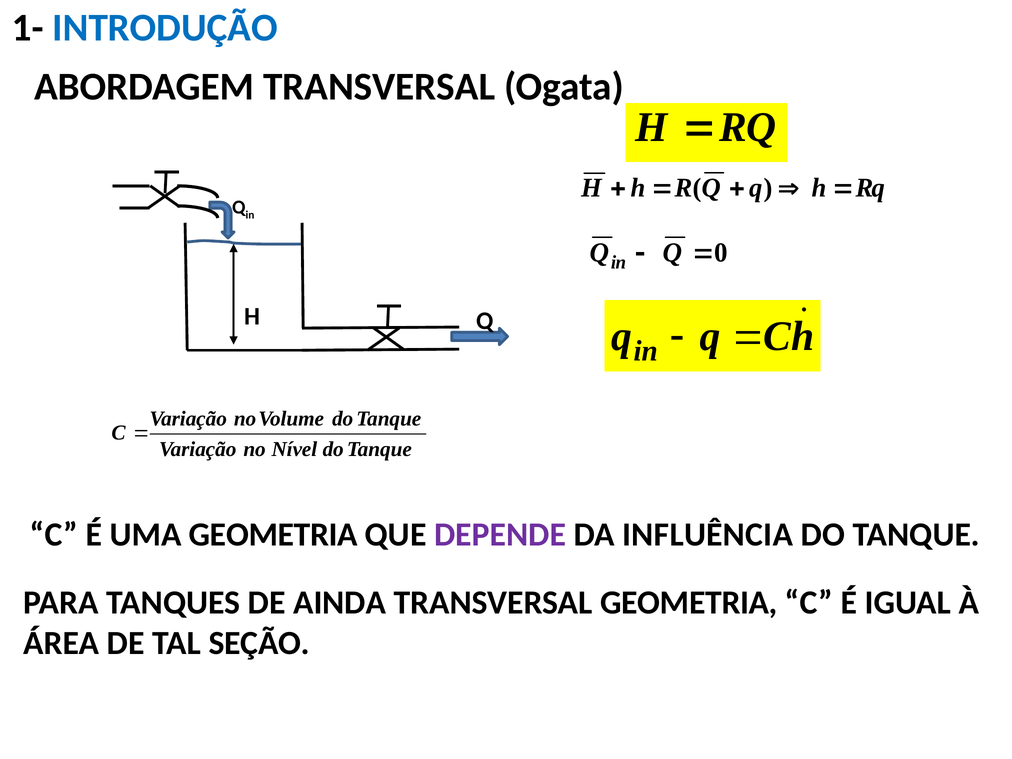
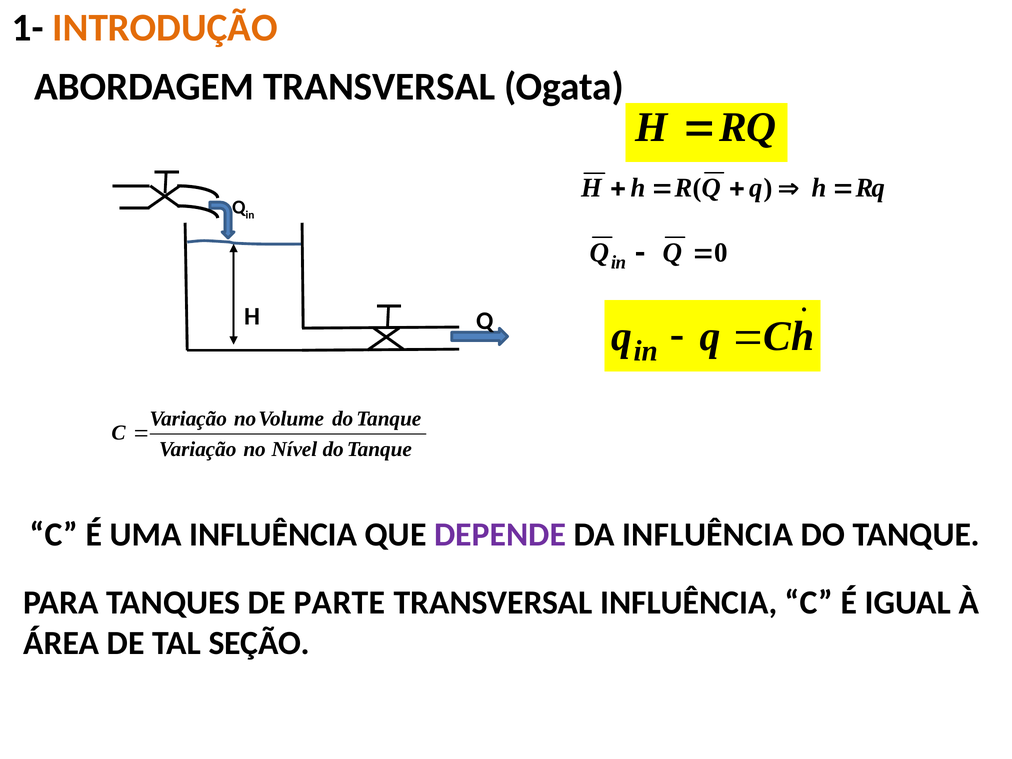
INTRODUÇÃO colour: blue -> orange
UMA GEOMETRIA: GEOMETRIA -> INFLUÊNCIA
AINDA: AINDA -> PARTE
TRANSVERSAL GEOMETRIA: GEOMETRIA -> INFLUÊNCIA
